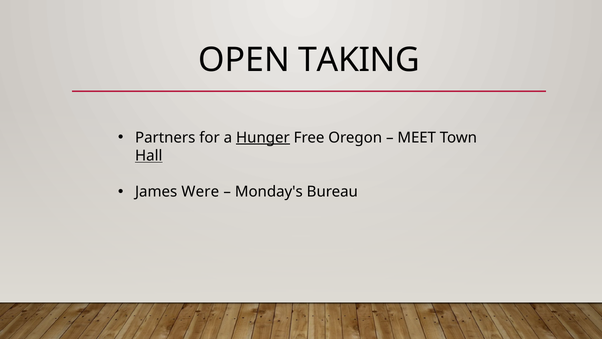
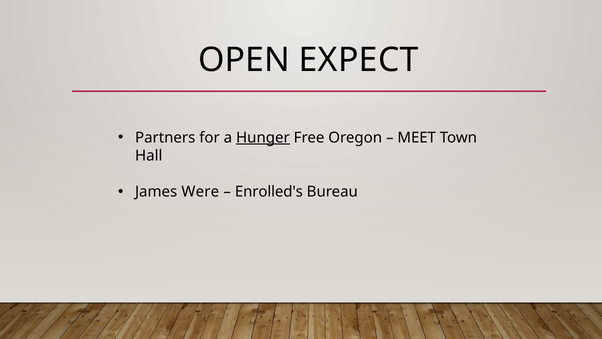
TAKING: TAKING -> EXPECT
Hall underline: present -> none
Monday's: Monday's -> Enrolled's
